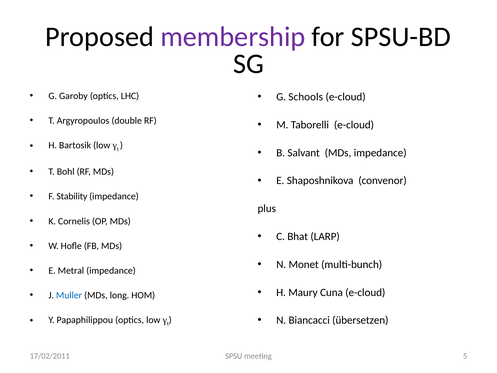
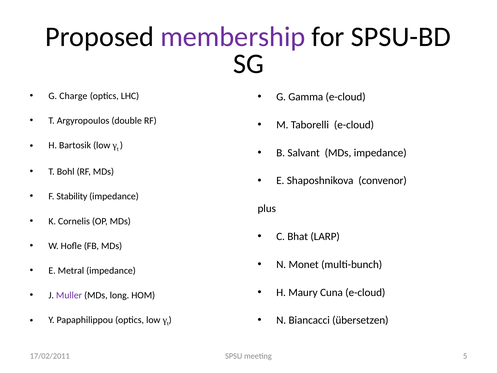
Garoby: Garoby -> Charge
Schools: Schools -> Gamma
Muller colour: blue -> purple
